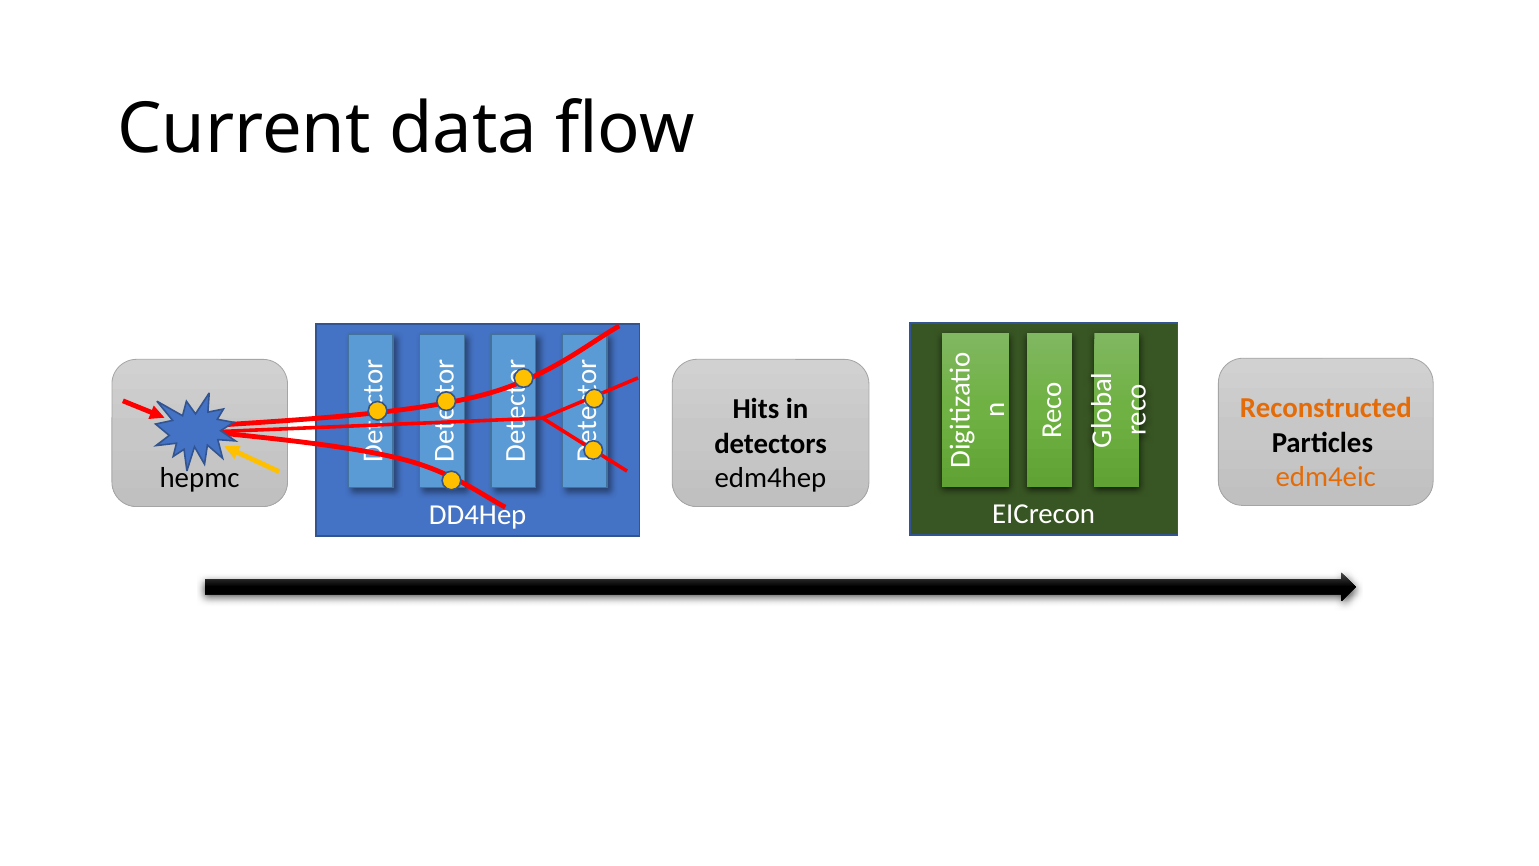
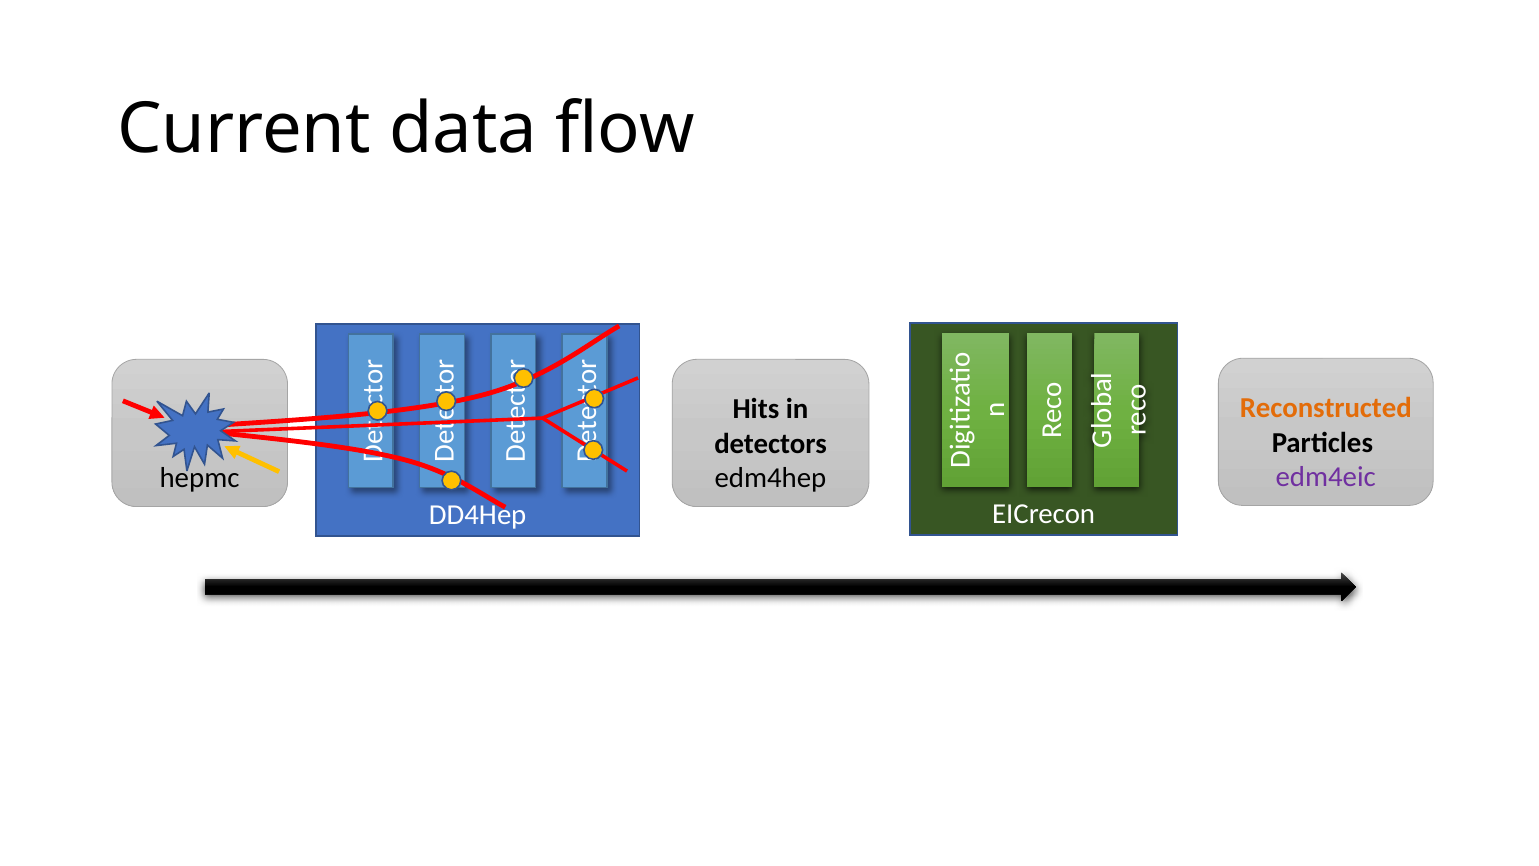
edm4eic colour: orange -> purple
